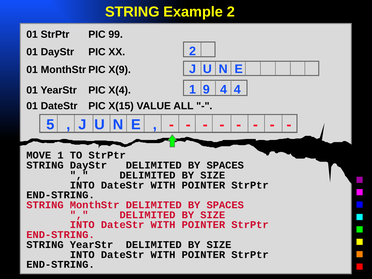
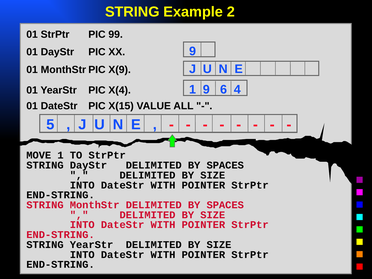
2 at (193, 51): 2 -> 9
9 4: 4 -> 6
